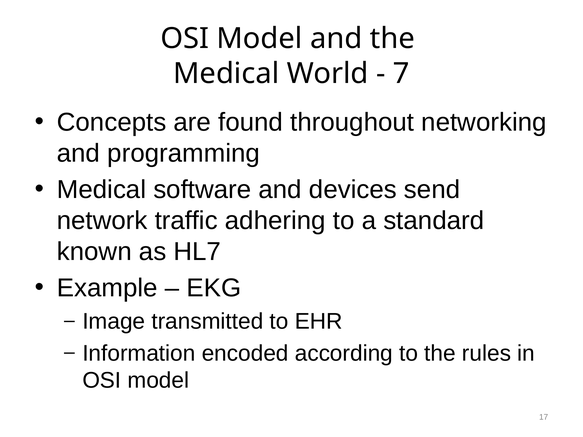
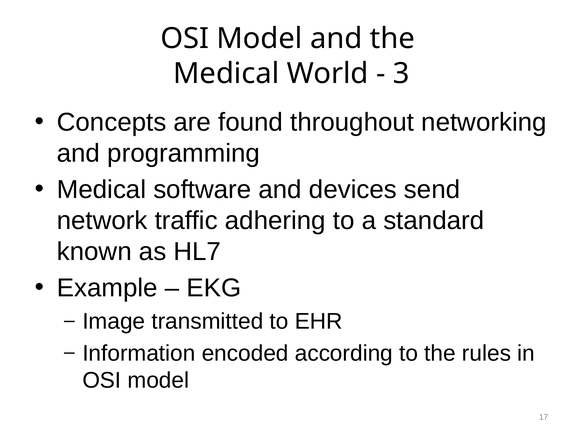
7: 7 -> 3
